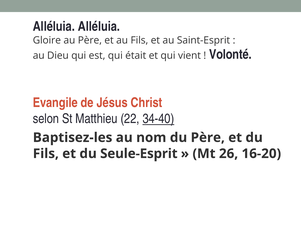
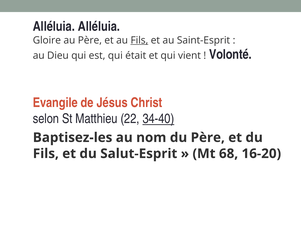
Fils at (139, 40) underline: none -> present
Seule-Esprit: Seule-Esprit -> Salut-Esprit
26: 26 -> 68
